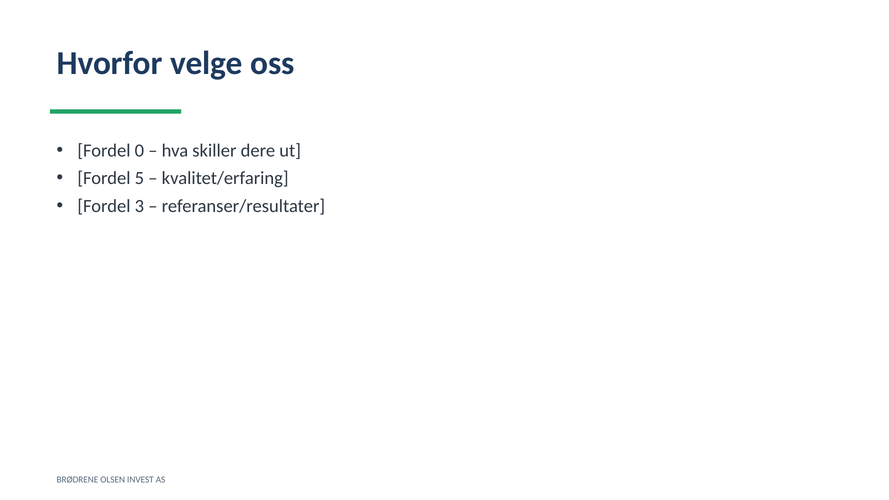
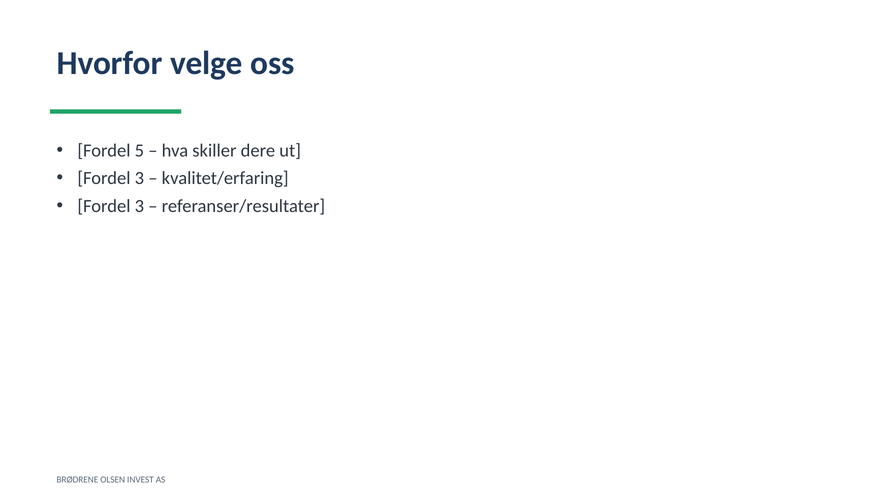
0: 0 -> 5
5 at (139, 178): 5 -> 3
